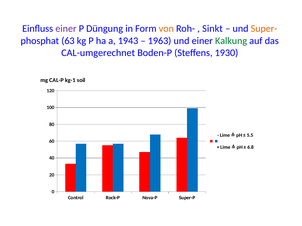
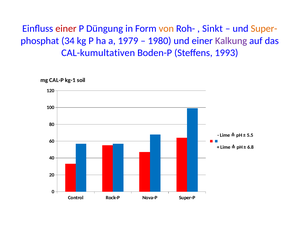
einer at (66, 29) colour: purple -> red
63: 63 -> 34
1943: 1943 -> 1979
1963: 1963 -> 1980
Kalkung colour: green -> purple
CAL-umgerechnet: CAL-umgerechnet -> CAL-kumultativen
1930: 1930 -> 1993
